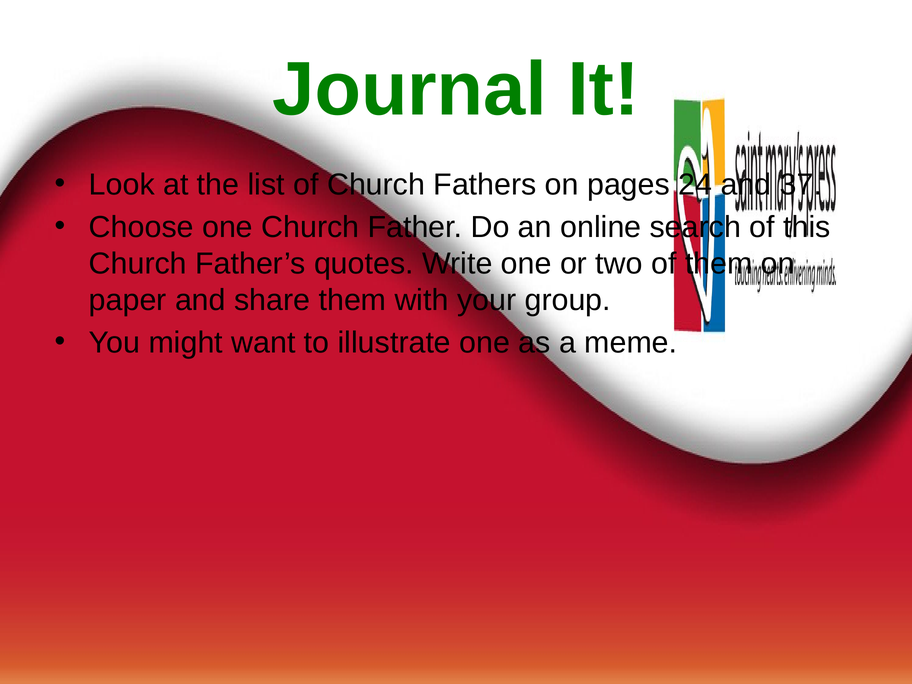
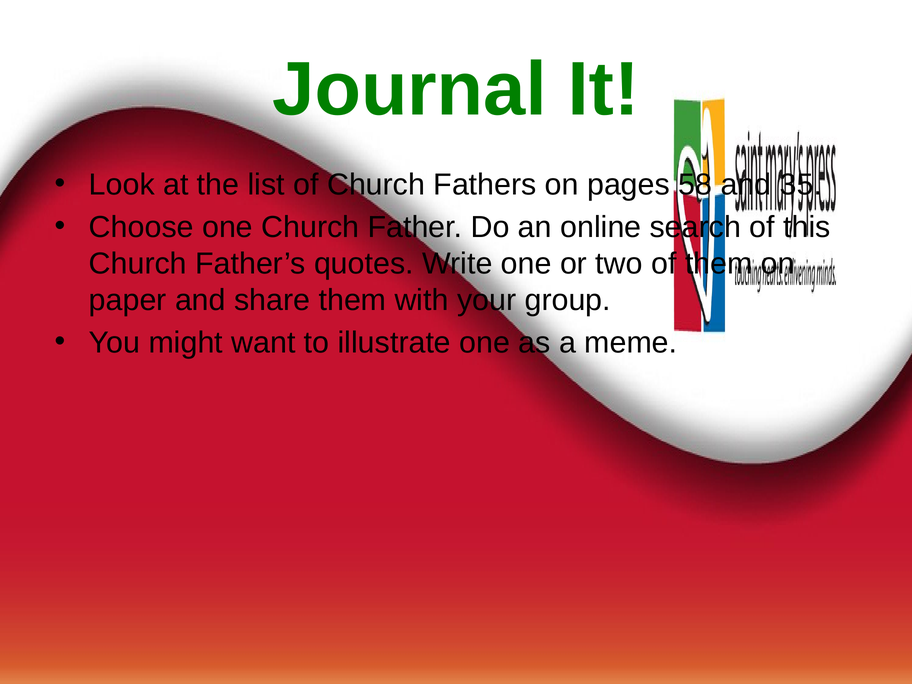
24: 24 -> 58
37: 37 -> 35
